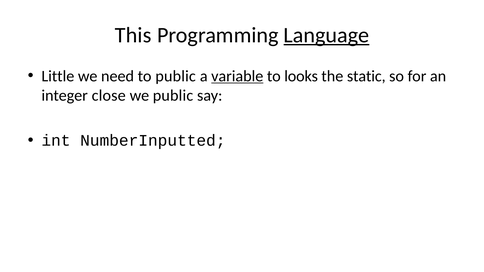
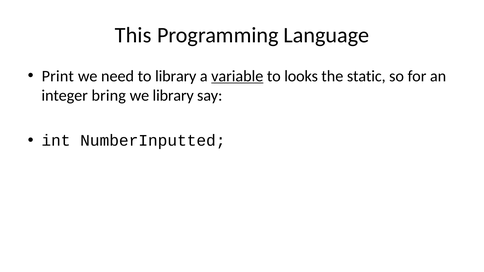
Language underline: present -> none
Little: Little -> Print
to public: public -> library
close: close -> bring
we public: public -> library
